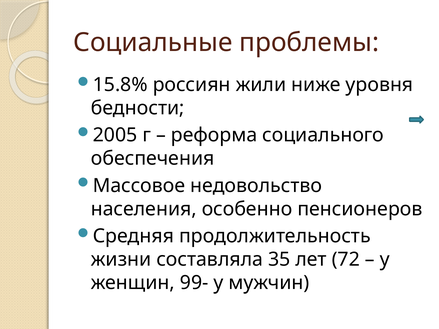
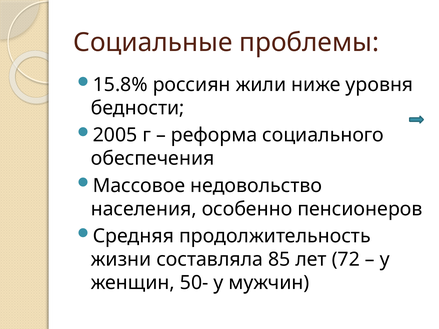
35: 35 -> 85
99-: 99- -> 50-
